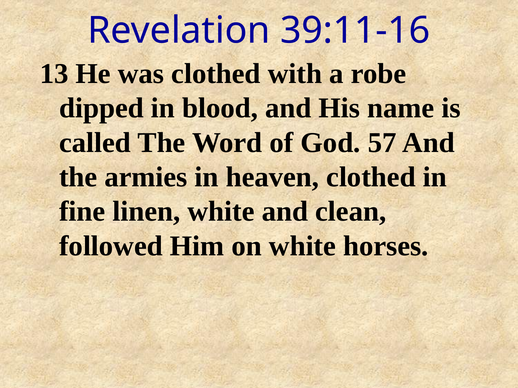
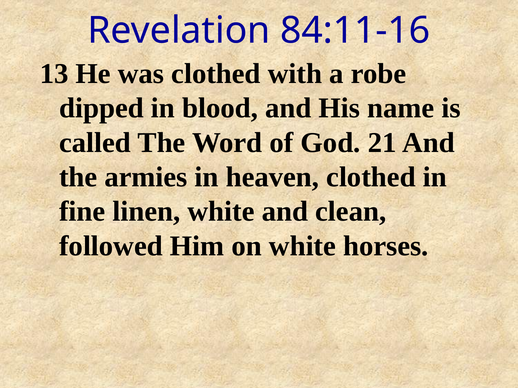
39:11-16: 39:11-16 -> 84:11-16
57: 57 -> 21
